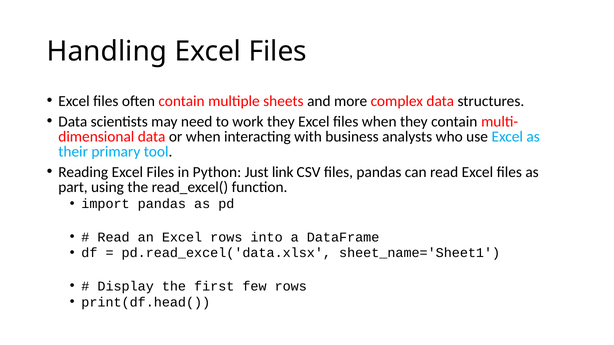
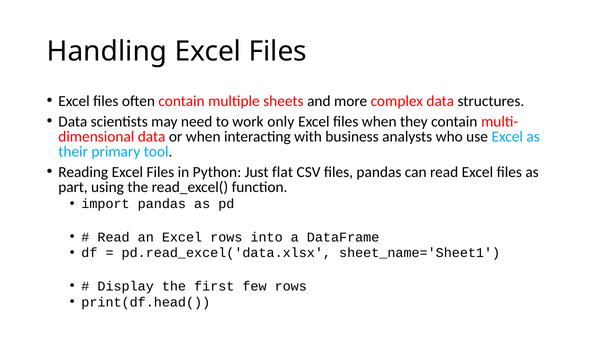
work they: they -> only
link: link -> flat
